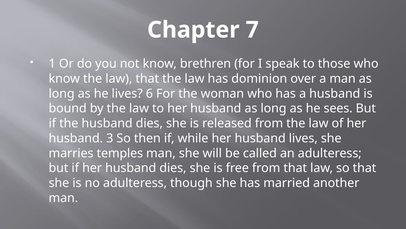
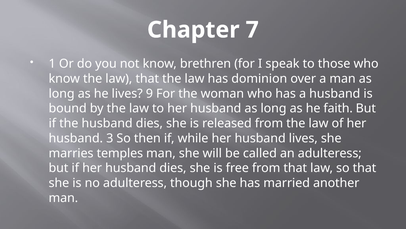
6: 6 -> 9
sees: sees -> faith
